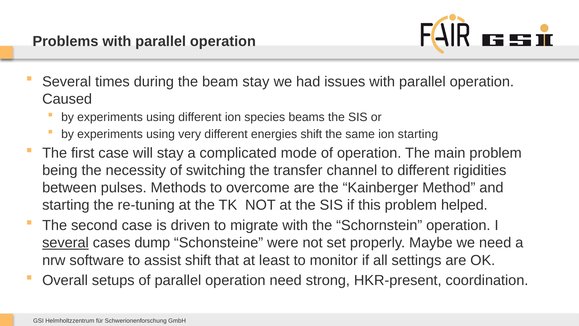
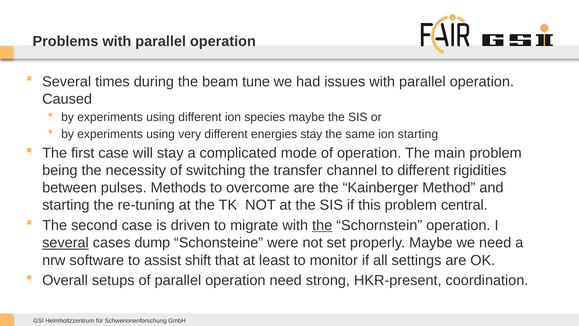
beam stay: stay -> tune
species beams: beams -> maybe
energies shift: shift -> stay
helped: helped -> central
the at (322, 225) underline: none -> present
